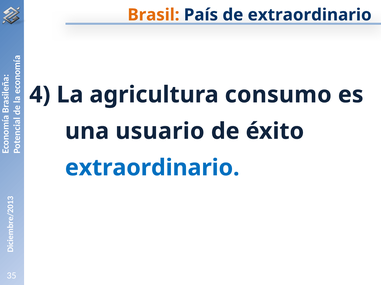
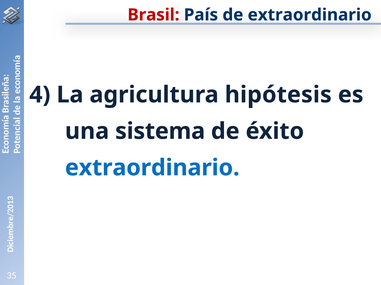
Brasil colour: orange -> red
consumo: consumo -> hipótesis
usuario: usuario -> sistema
